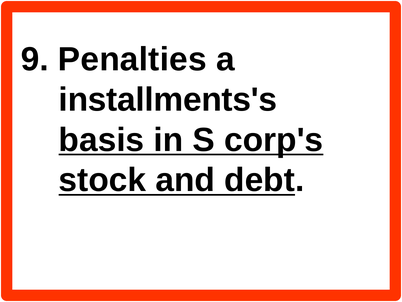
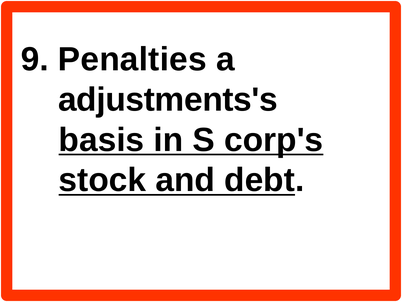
installments's: installments's -> adjustments's
